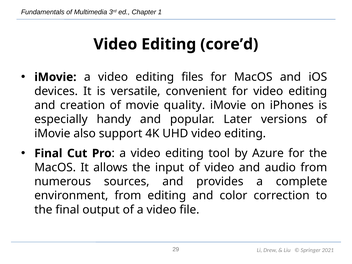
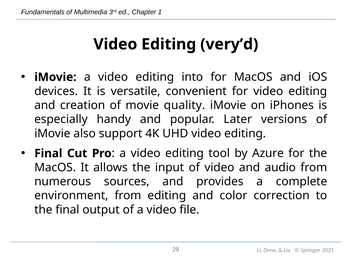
core’d: core’d -> very’d
files: files -> into
